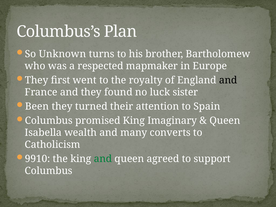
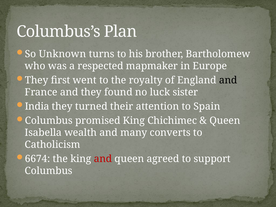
Been: Been -> India
Imaginary: Imaginary -> Chichimec
9910: 9910 -> 6674
and at (103, 159) colour: green -> red
